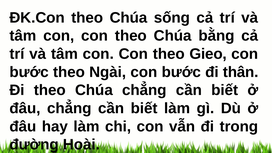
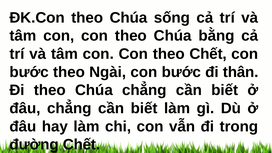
theo Gieo: Gieo -> Chết
đường Hoài: Hoài -> Chết
